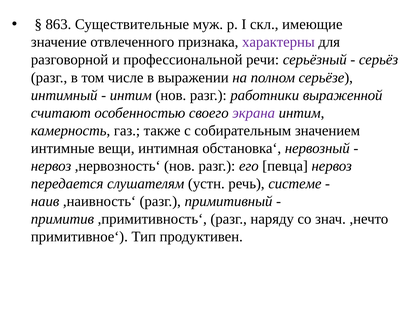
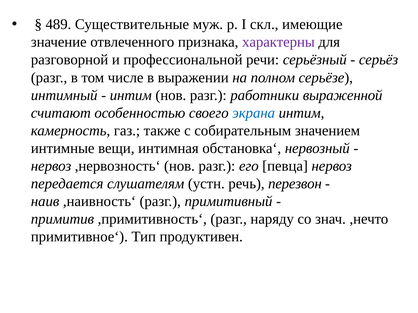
863: 863 -> 489
экрана colour: purple -> blue
системе: системе -> перезвон
